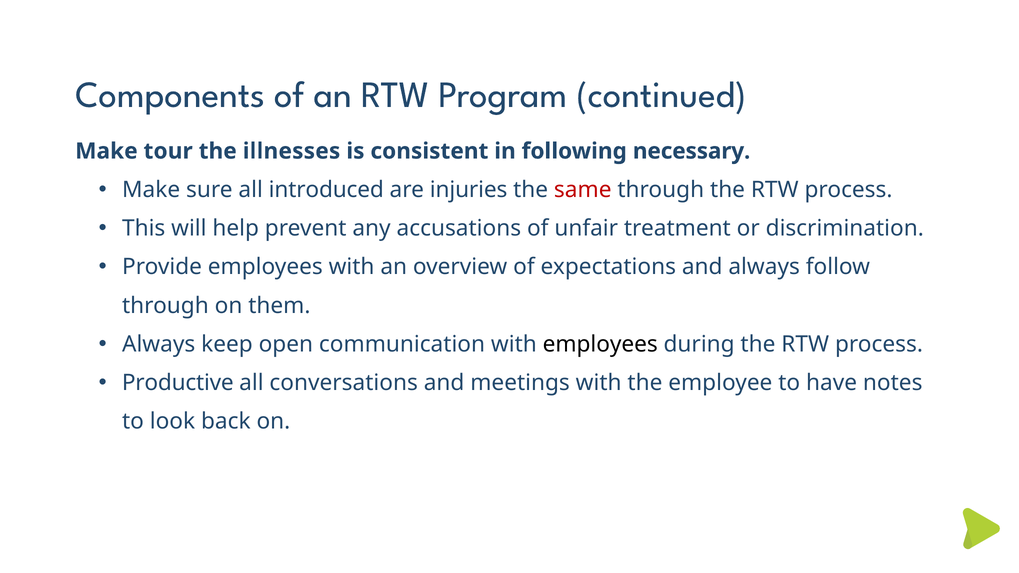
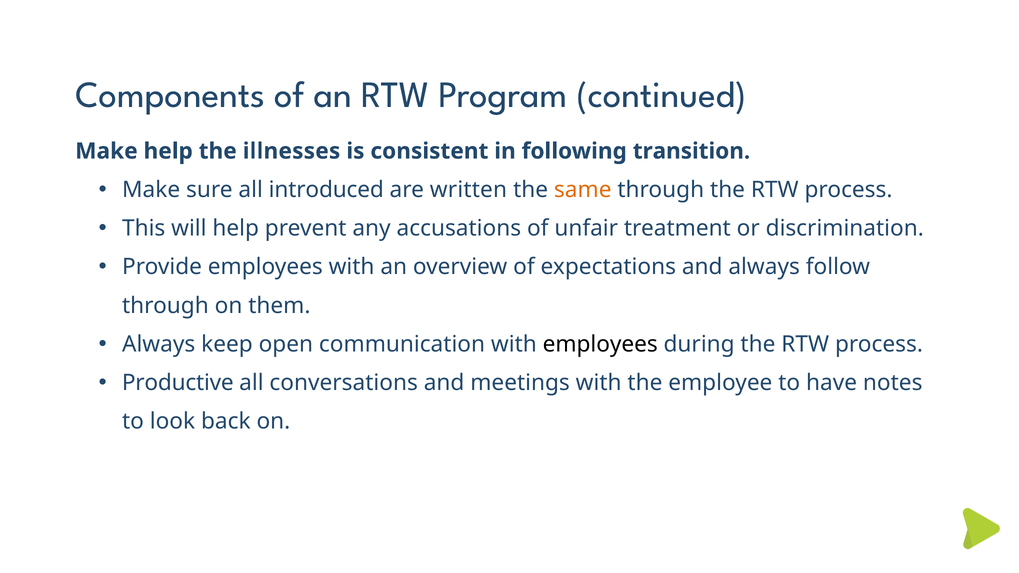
Make tour: tour -> help
necessary: necessary -> transition
injuries: injuries -> written
same colour: red -> orange
